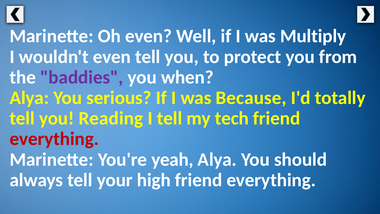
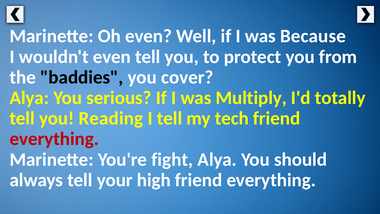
Multiply: Multiply -> Because
baddies colour: purple -> black
when: when -> cover
Because: Because -> Multiply
yeah: yeah -> fight
